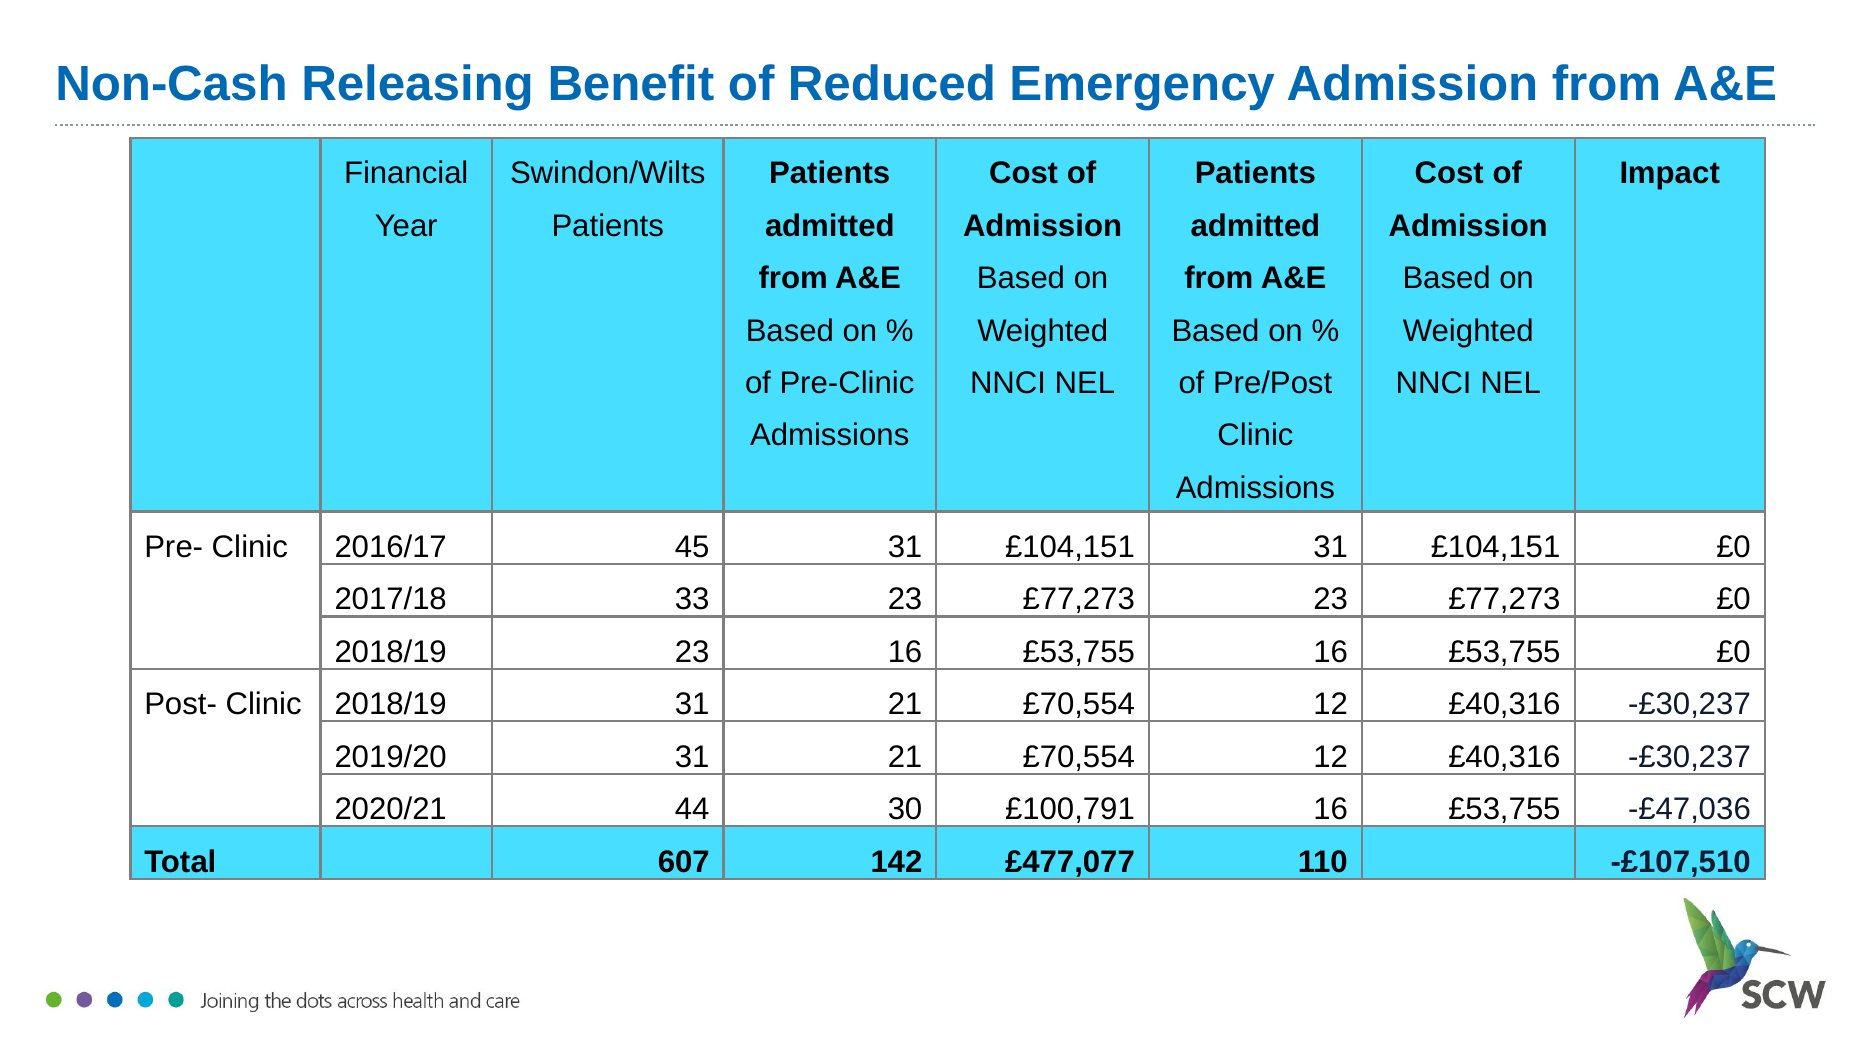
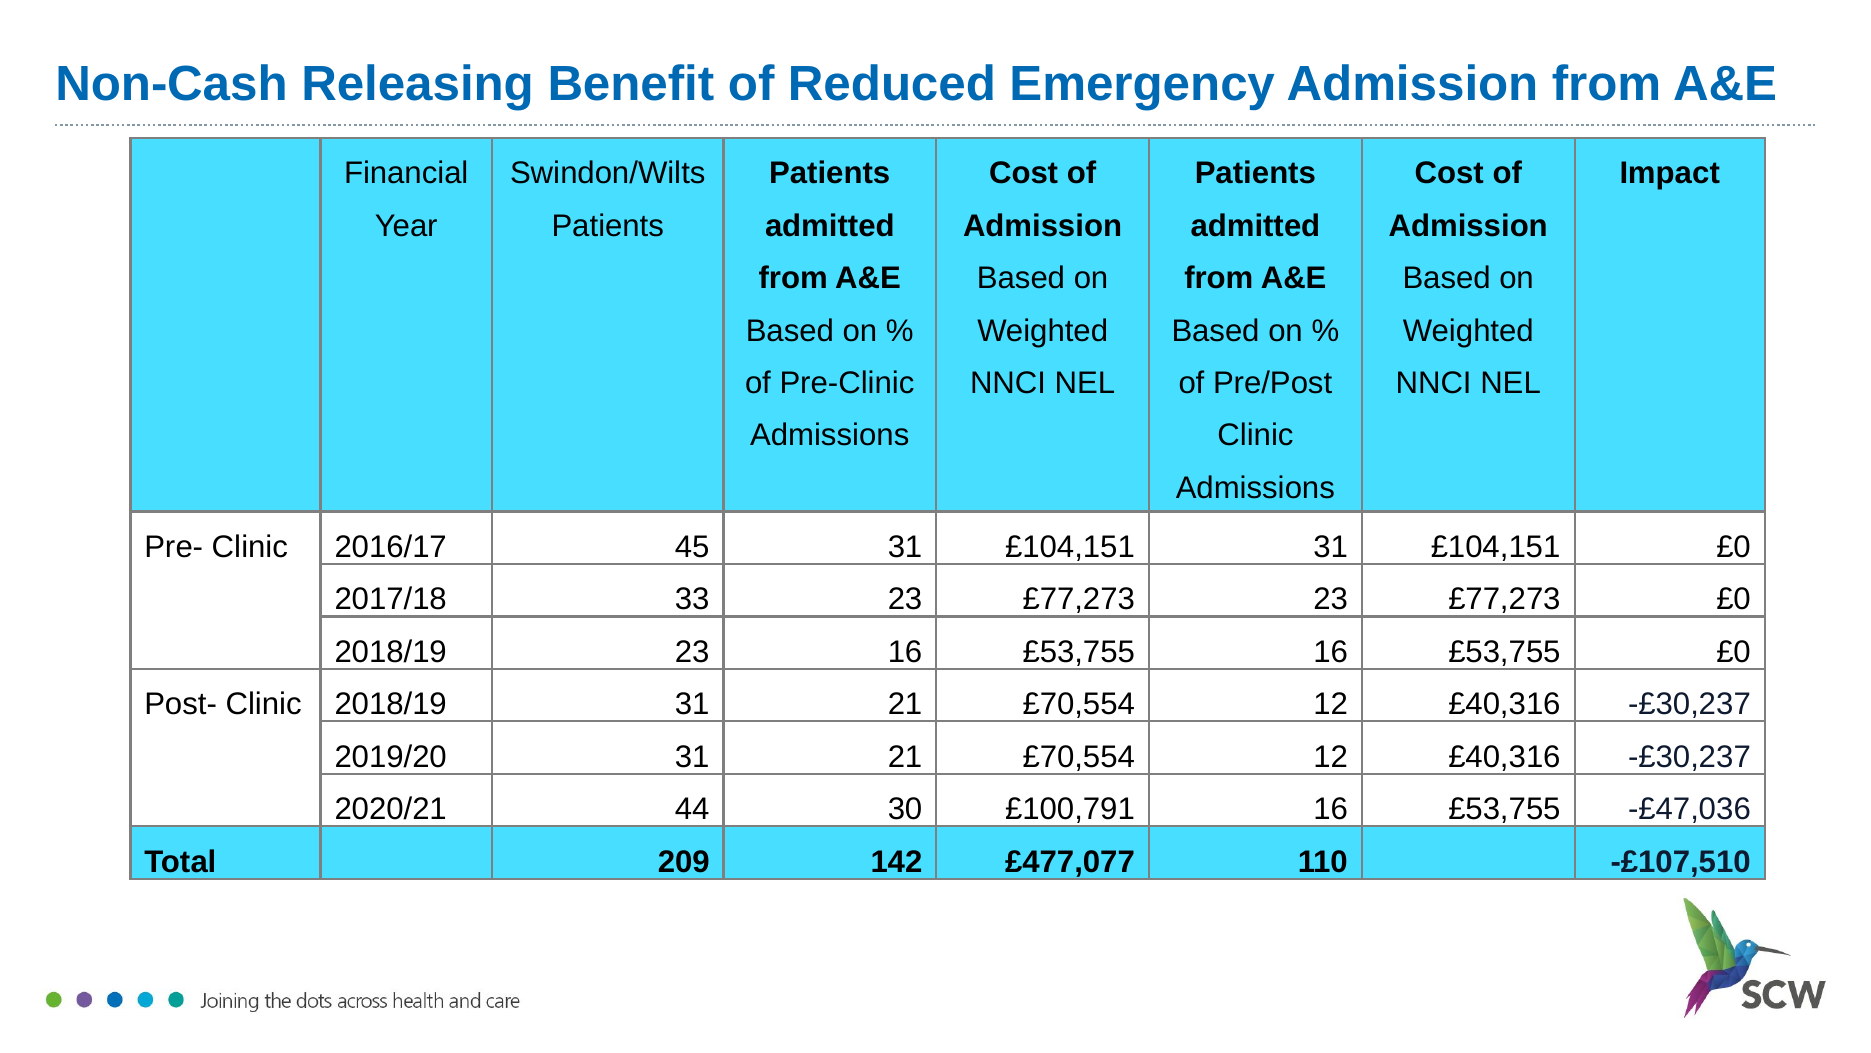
607: 607 -> 209
